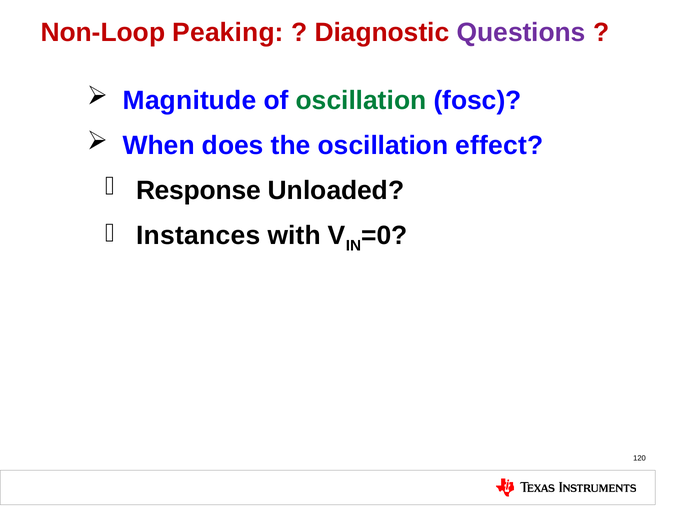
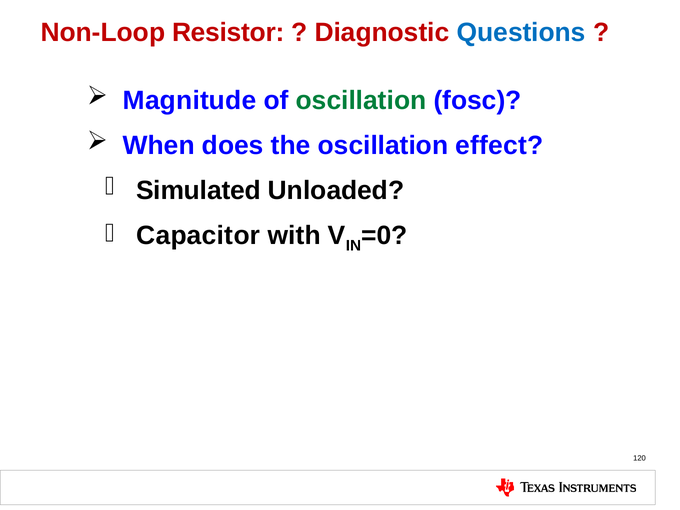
Peaking: Peaking -> Resistor
Questions colour: purple -> blue
Response: Response -> Simulated
Instances: Instances -> Capacitor
